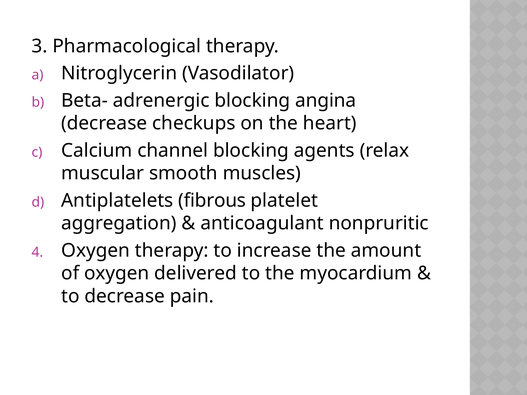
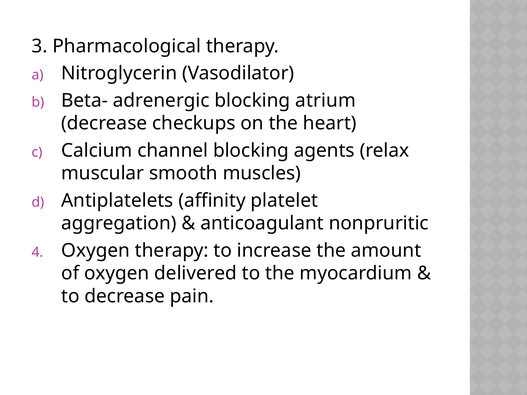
angina: angina -> atrium
fibrous: fibrous -> affinity
